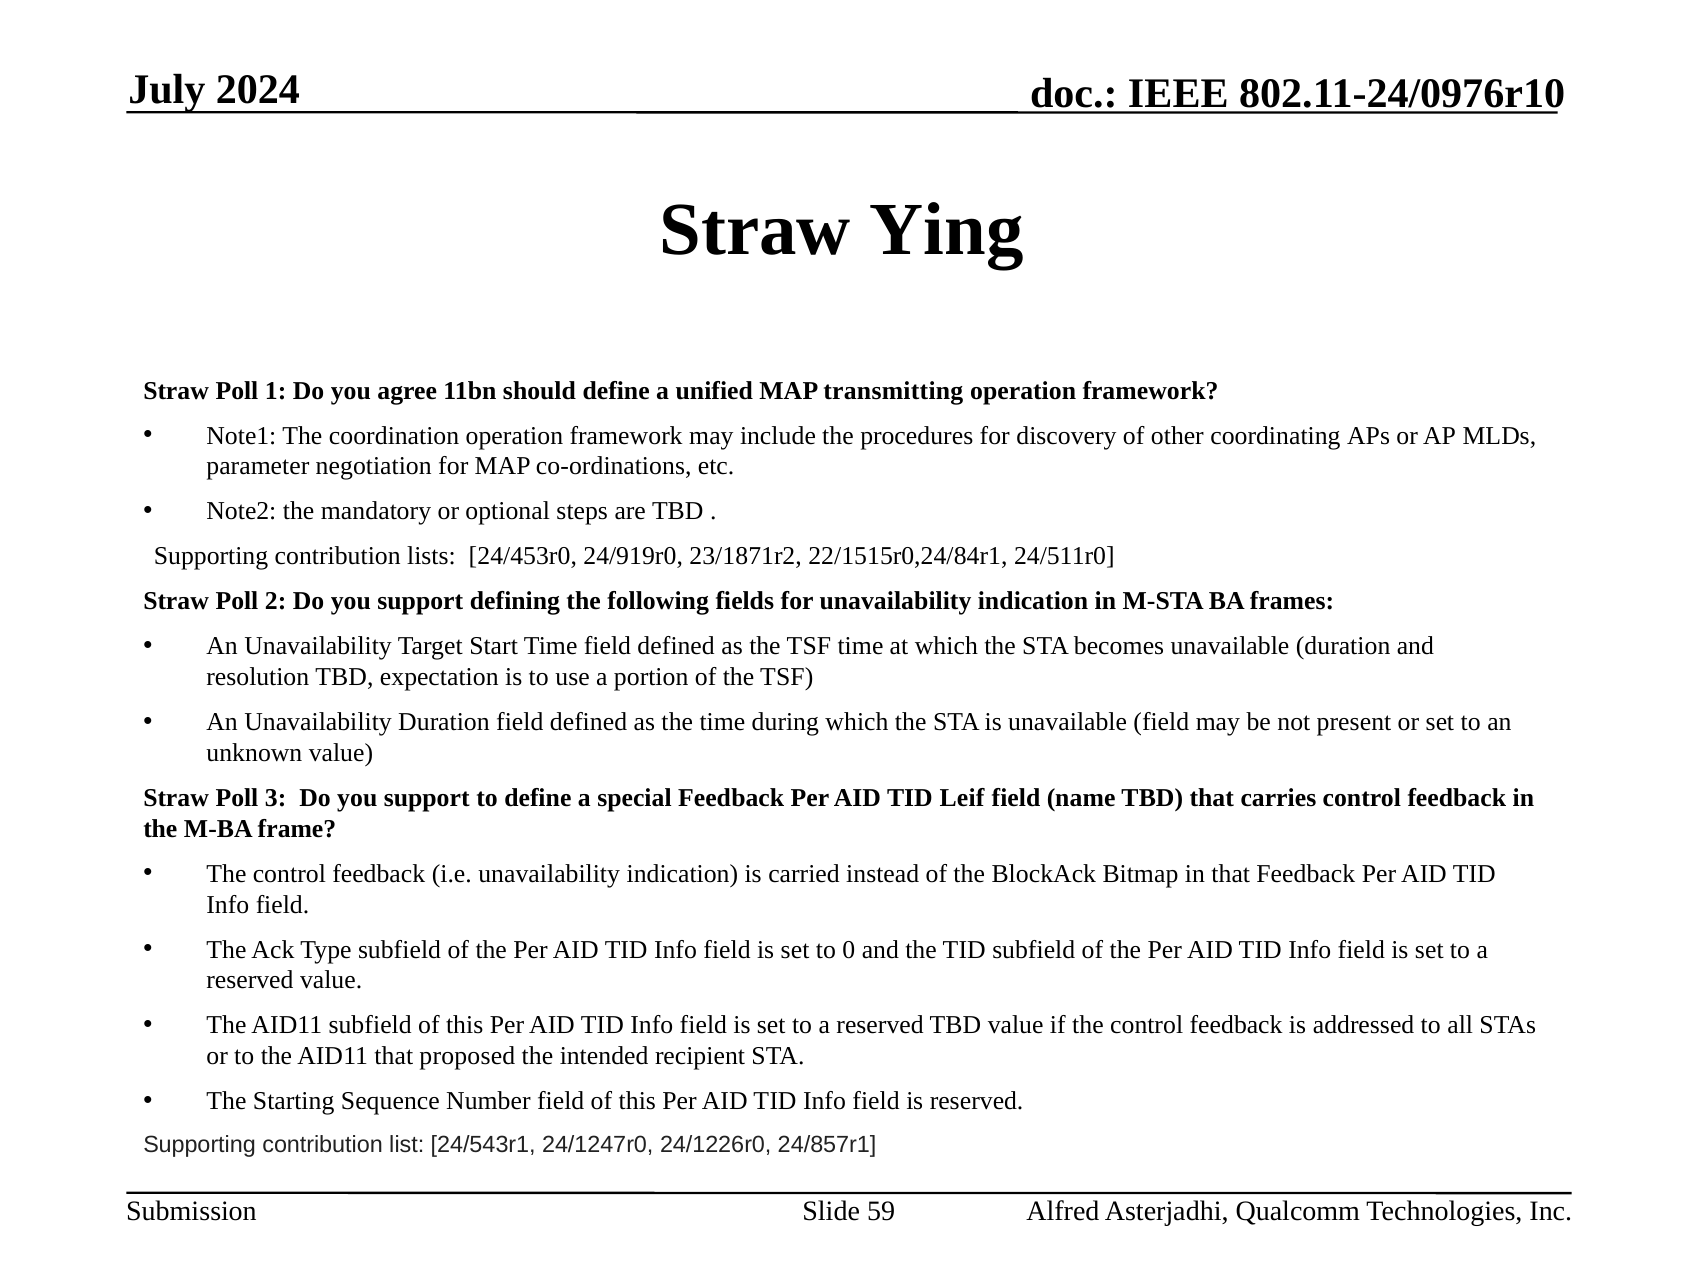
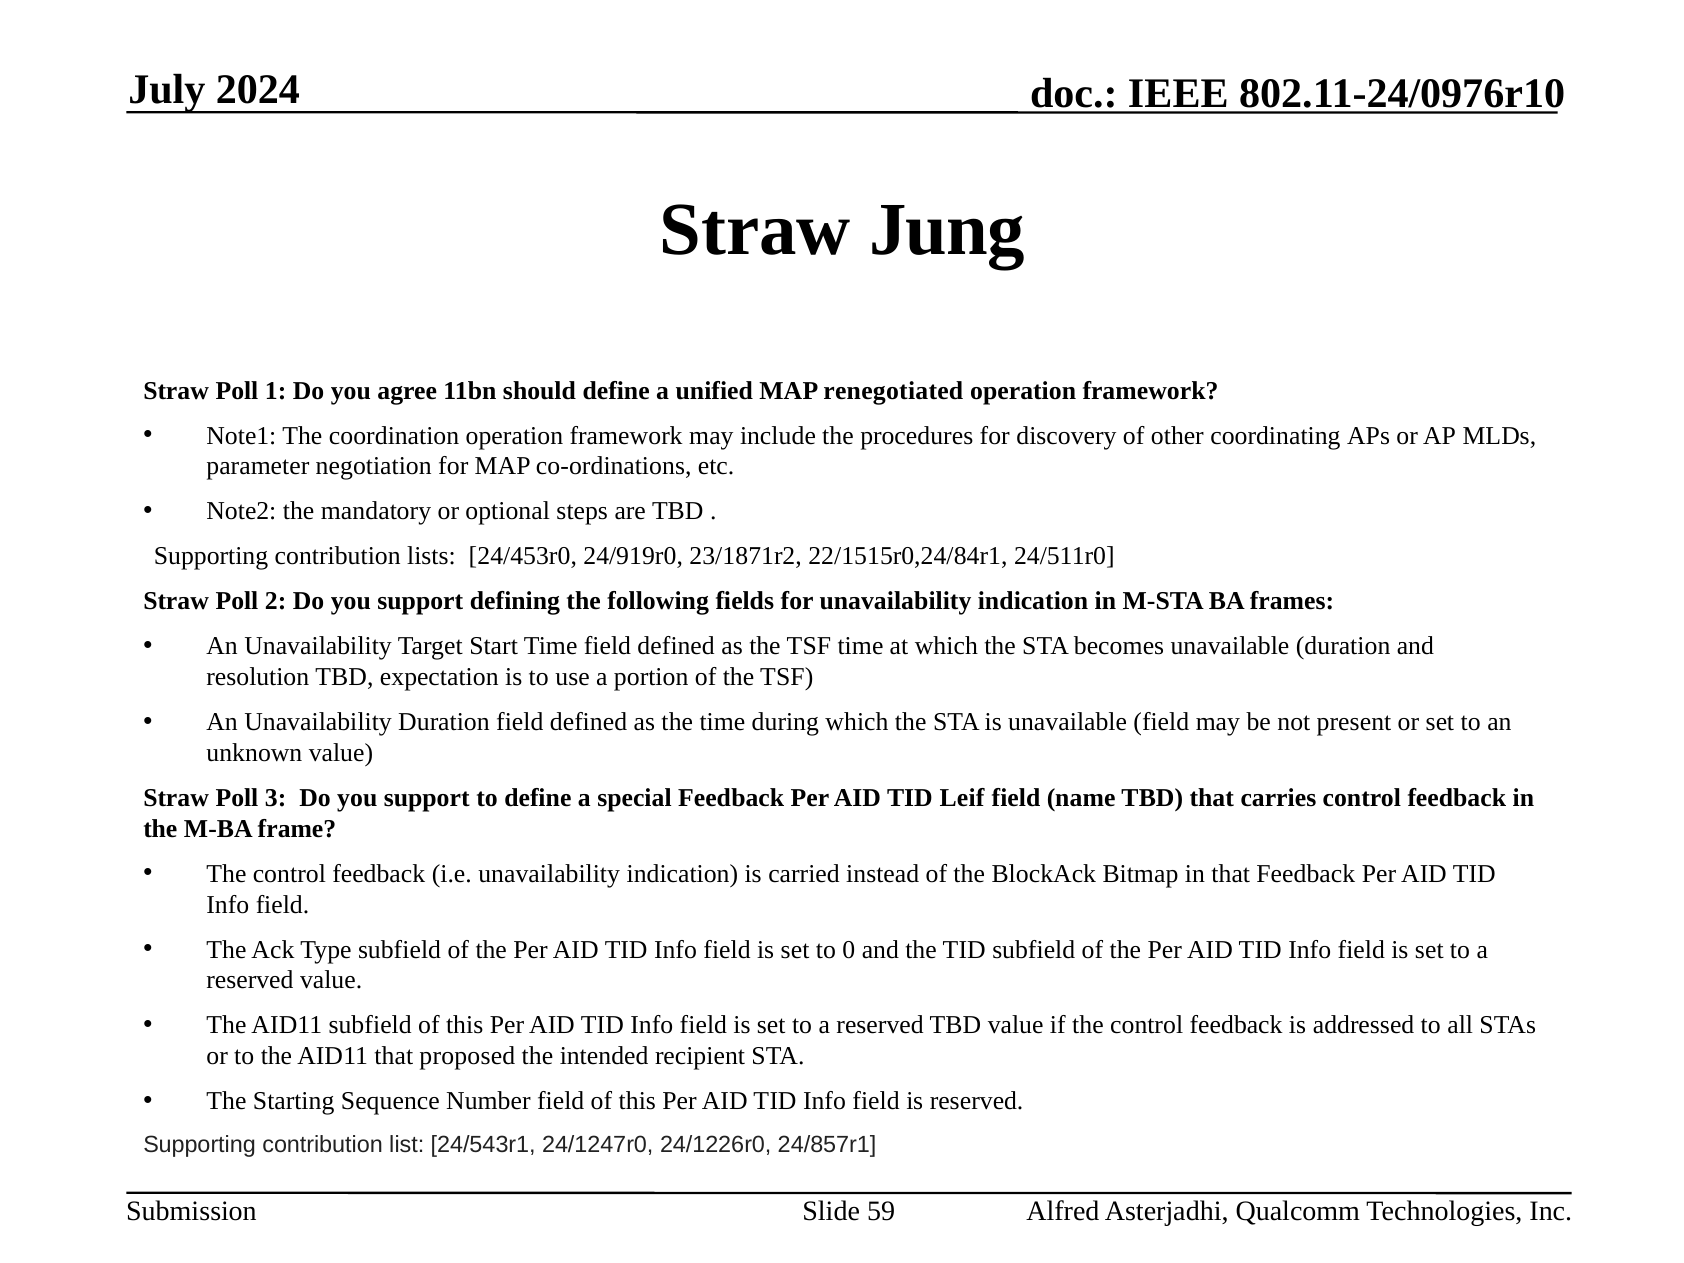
Ying: Ying -> Jung
transmitting: transmitting -> renegotiated
